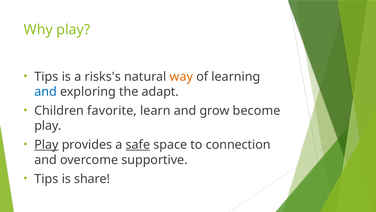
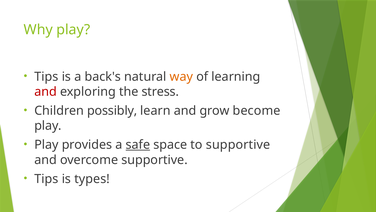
risks's: risks's -> back's
and at (46, 91) colour: blue -> red
adapt: adapt -> stress
favorite: favorite -> possibly
Play at (46, 144) underline: present -> none
to connection: connection -> supportive
share: share -> types
